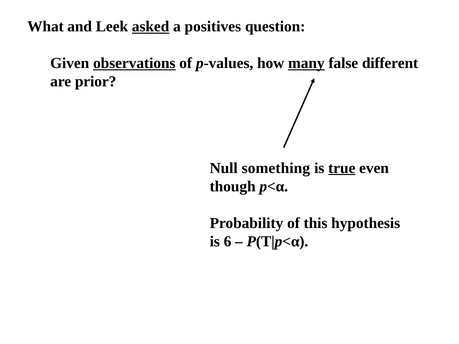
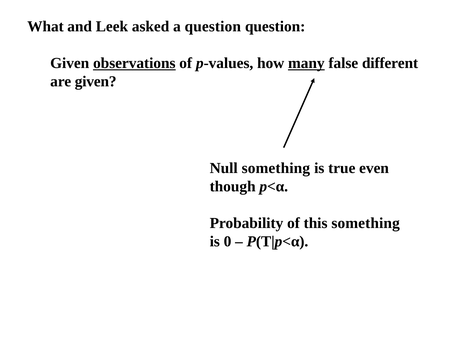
asked underline: present -> none
a positives: positives -> question
are prior: prior -> given
true underline: present -> none
this hypothesis: hypothesis -> something
6: 6 -> 0
